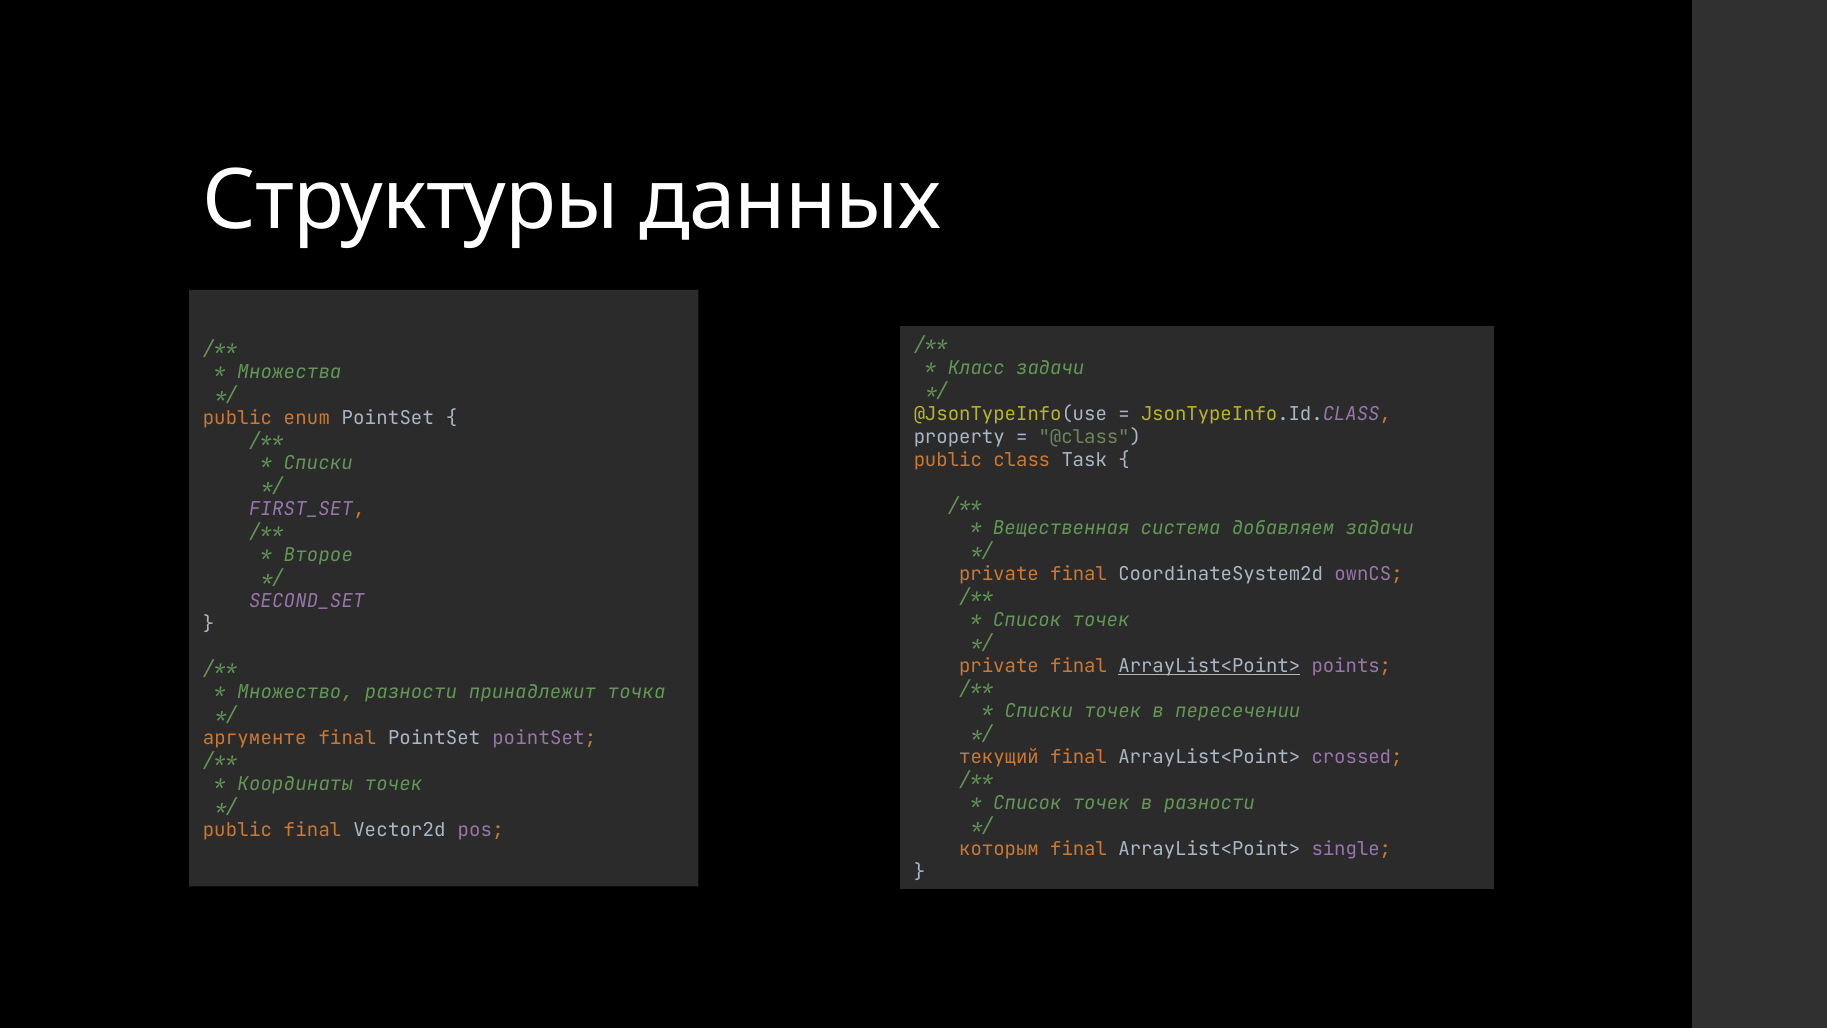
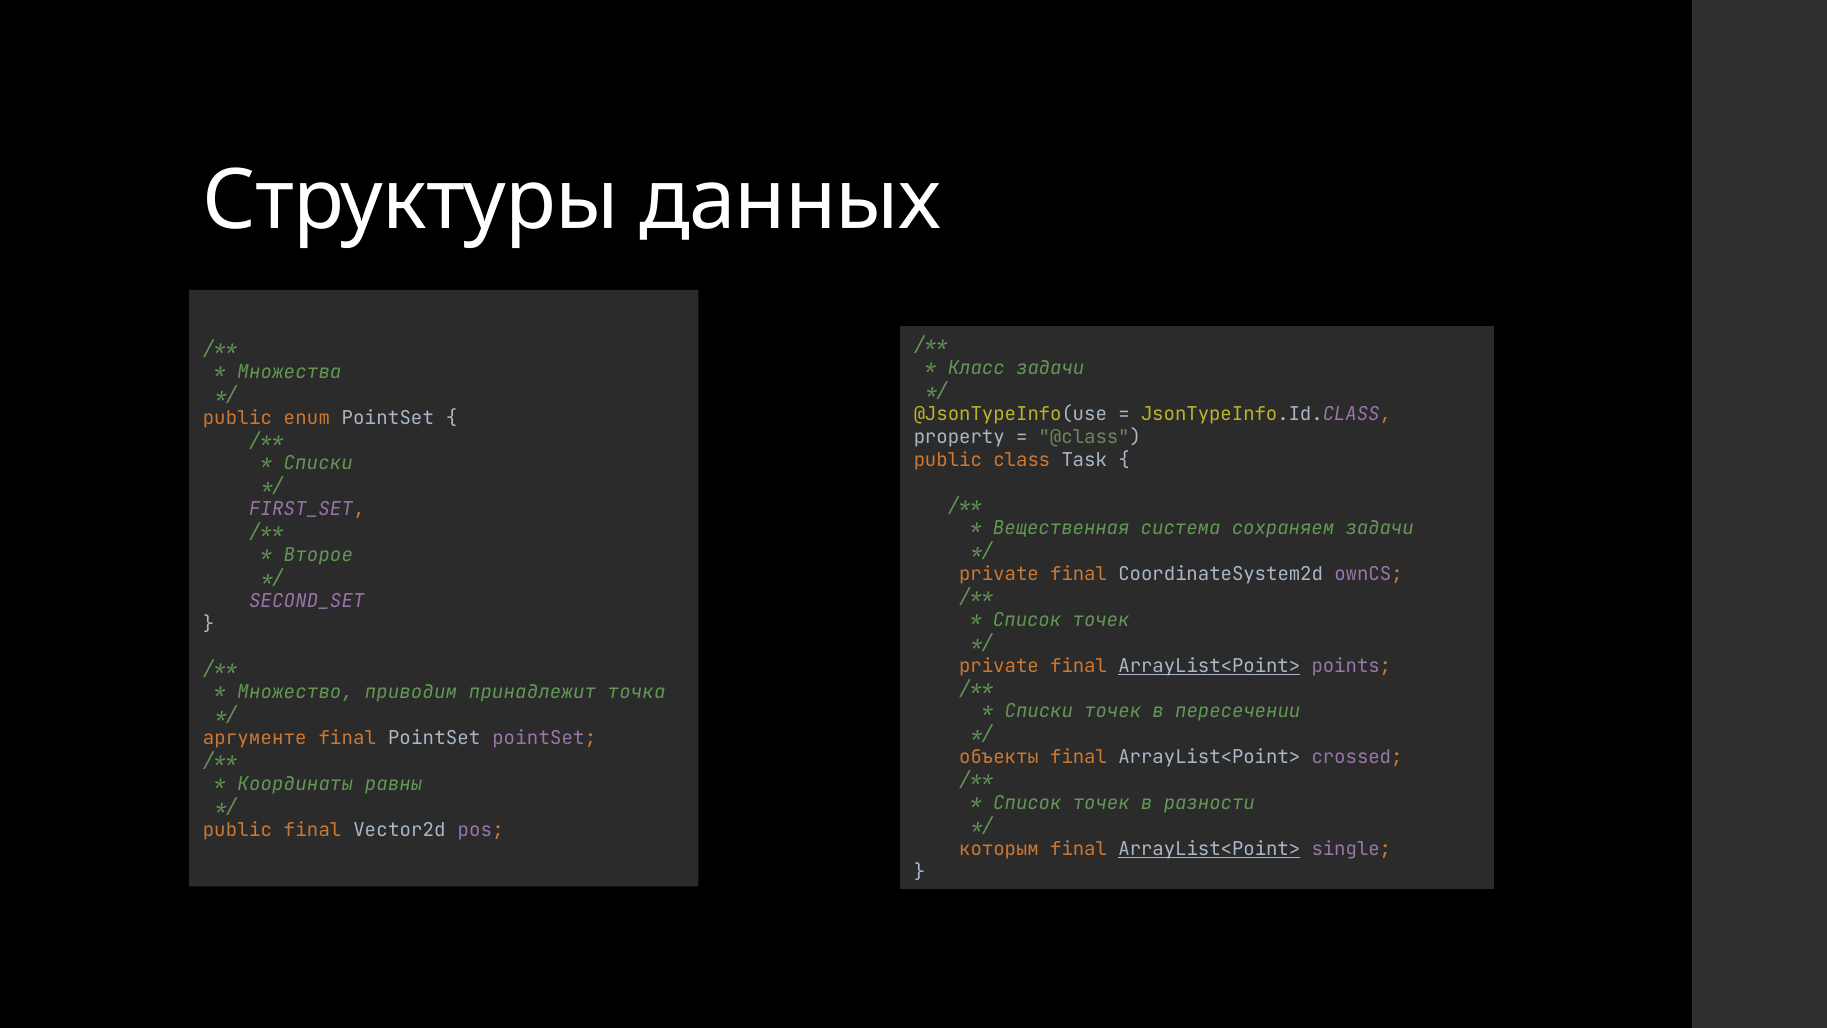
добавляем: добавляем -> сохраняем
Множество разности: разности -> приводим
текущий: текущий -> объекты
Координаты точек: точек -> равны
ArrayList<Point> at (1209, 849) underline: none -> present
